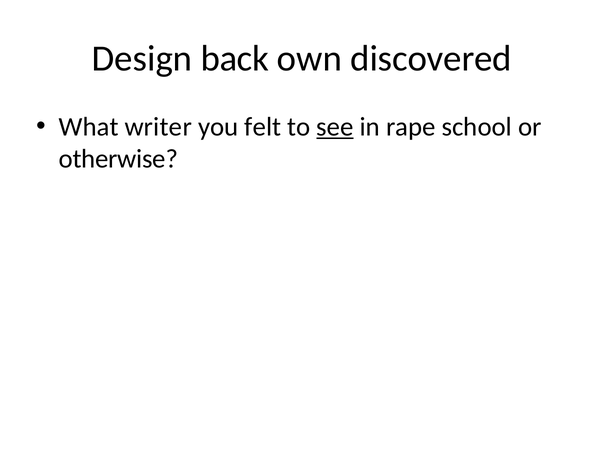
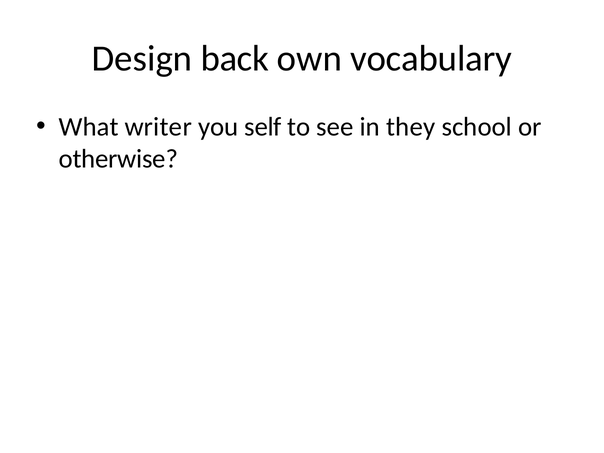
discovered: discovered -> vocabulary
felt: felt -> self
see underline: present -> none
rape: rape -> they
